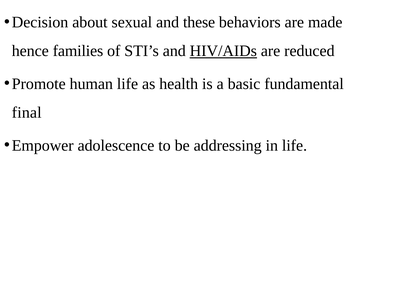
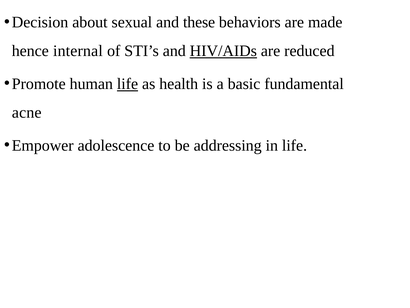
families: families -> internal
life at (128, 84) underline: none -> present
final: final -> acne
